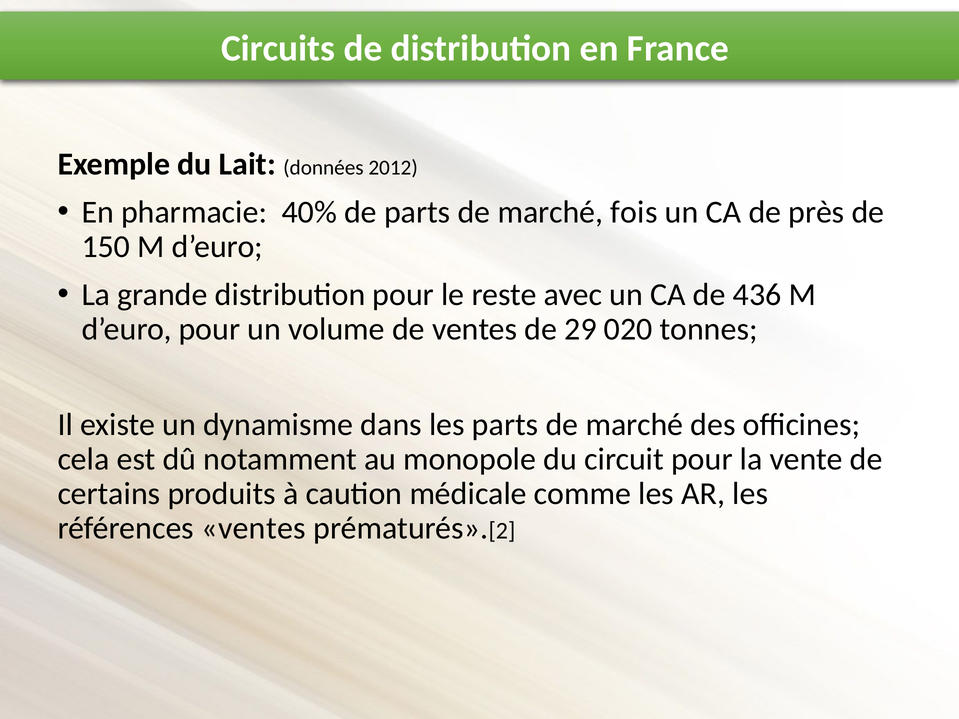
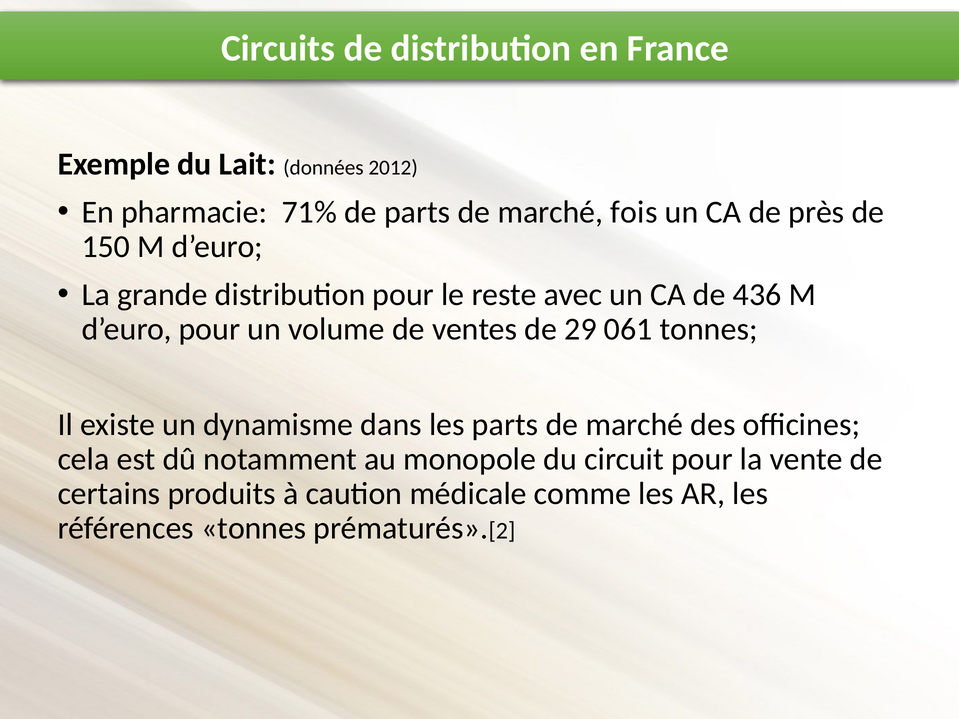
40%: 40% -> 71%
020: 020 -> 061
références ventes: ventes -> tonnes
